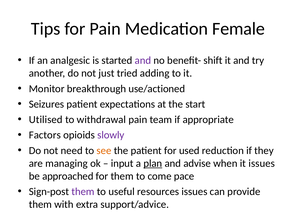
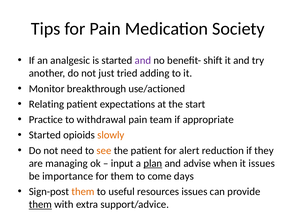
Female: Female -> Society
Seizures: Seizures -> Relating
Utilised: Utilised -> Practice
Factors at (45, 135): Factors -> Started
slowly colour: purple -> orange
used: used -> alert
approached: approached -> importance
pace: pace -> days
them at (83, 192) colour: purple -> orange
them at (40, 204) underline: none -> present
